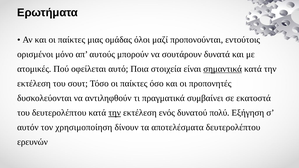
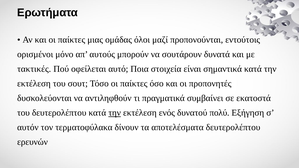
ατομικές: ατομικές -> τακτικές
σημαντικά underline: present -> none
χρησιμοποίηση: χρησιμοποίηση -> τερματοφύλακα
